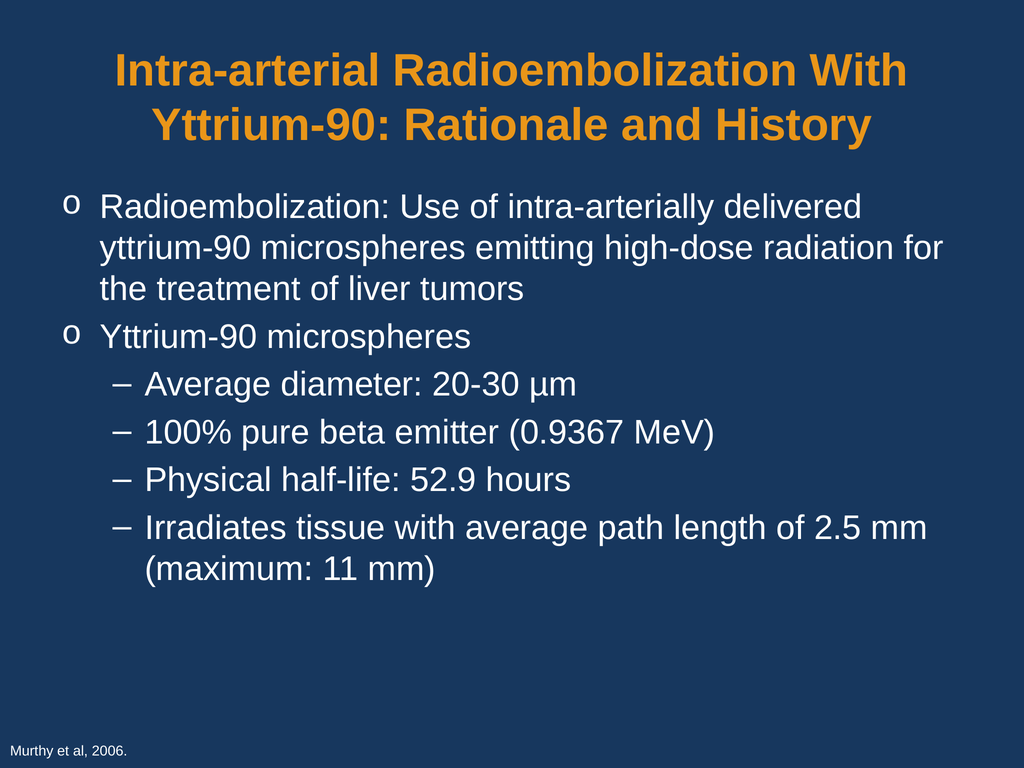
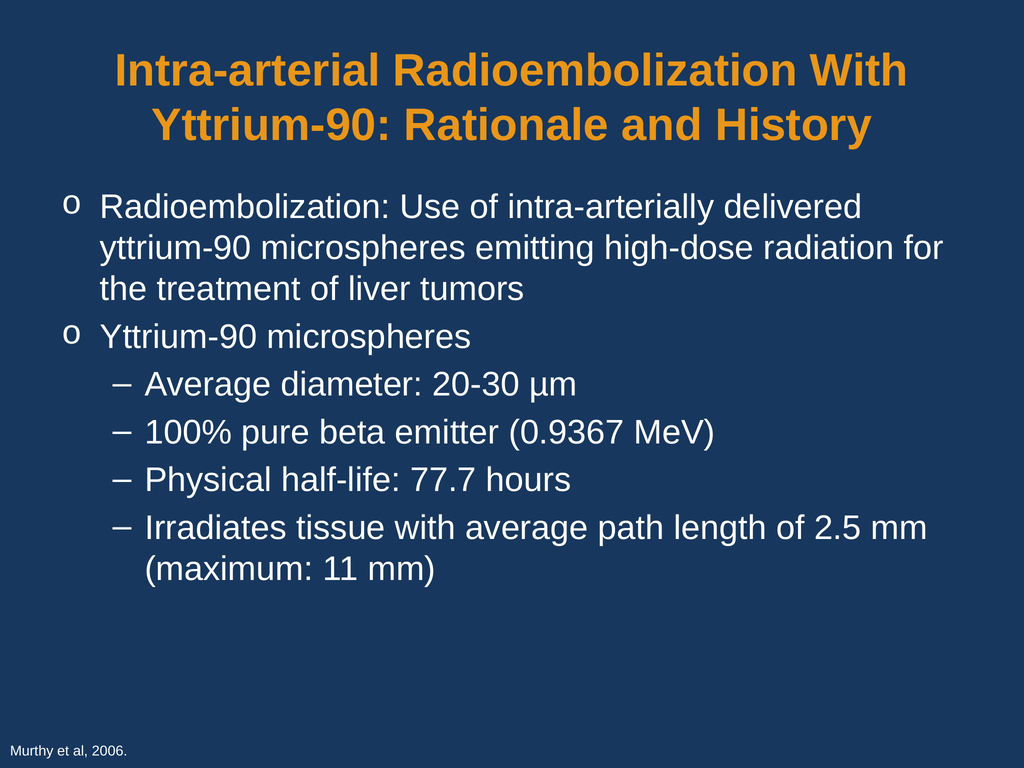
52.9: 52.9 -> 77.7
